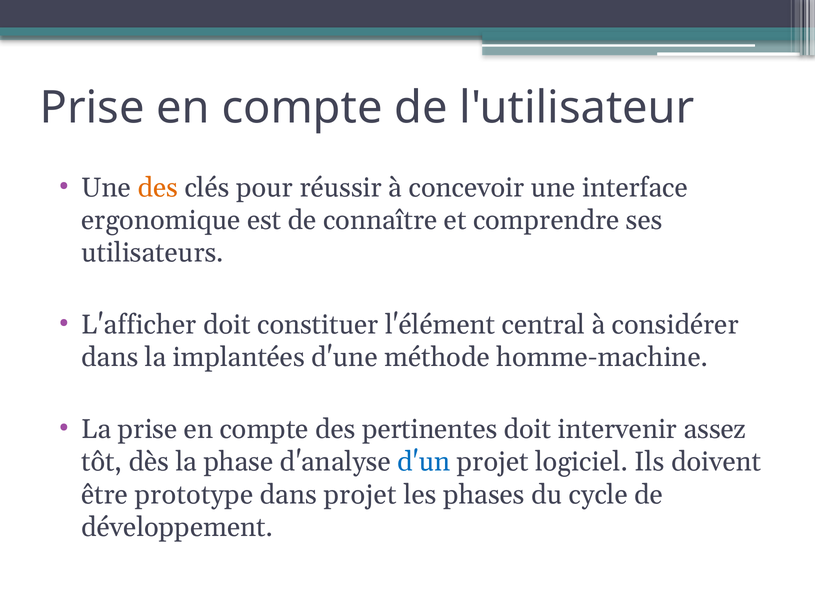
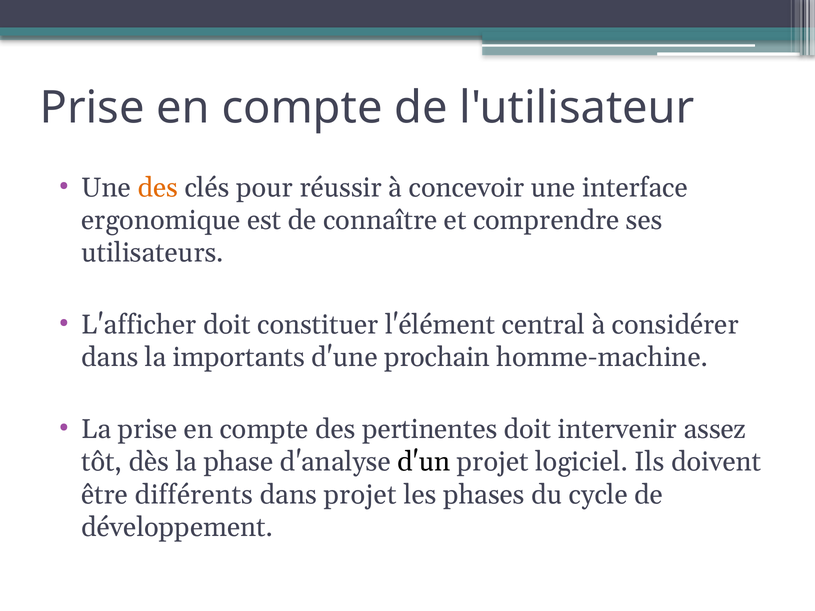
implantées: implantées -> importants
méthode: méthode -> prochain
d'un colour: blue -> black
prototype: prototype -> différents
